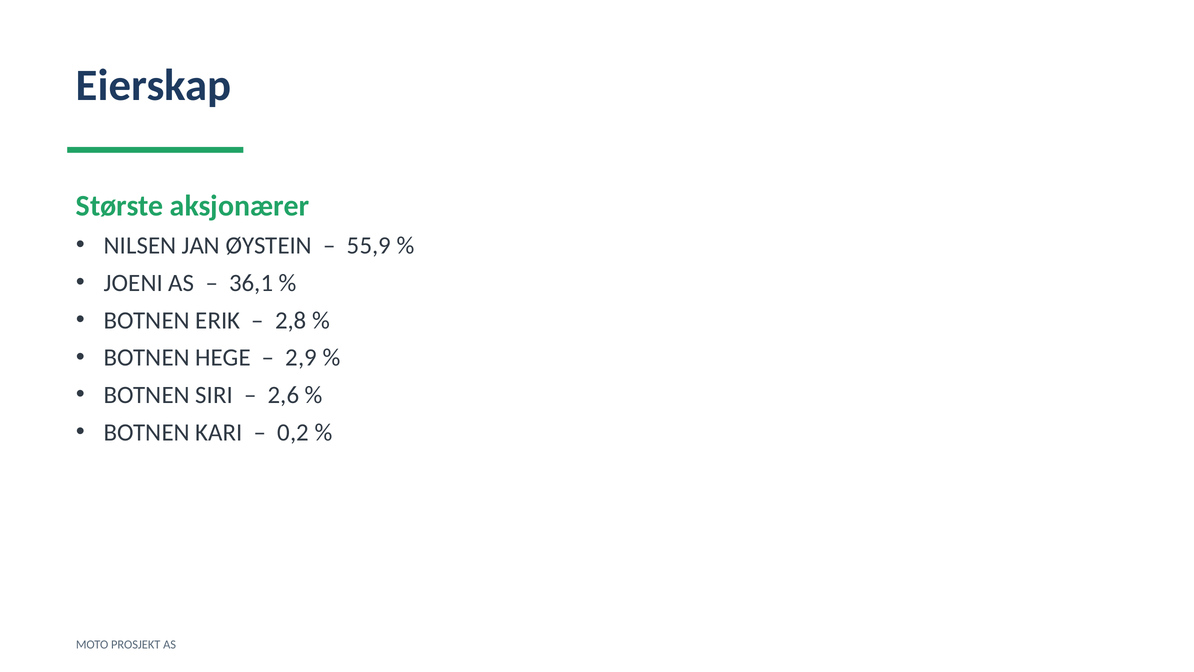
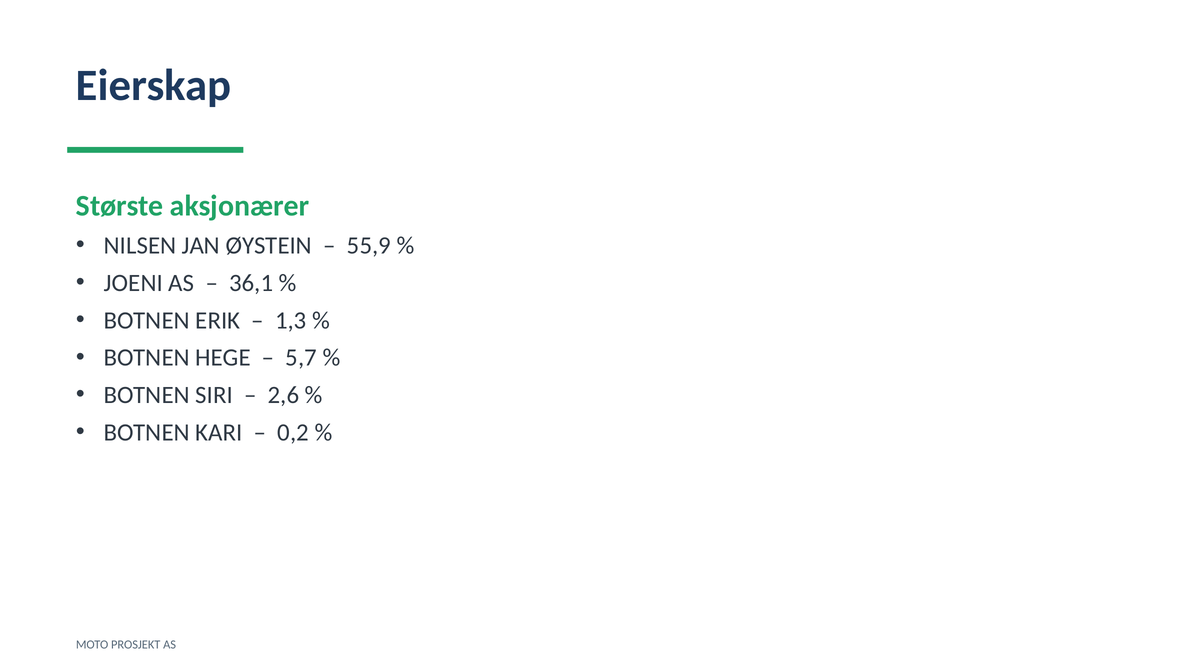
2,8: 2,8 -> 1,3
2,9: 2,9 -> 5,7
